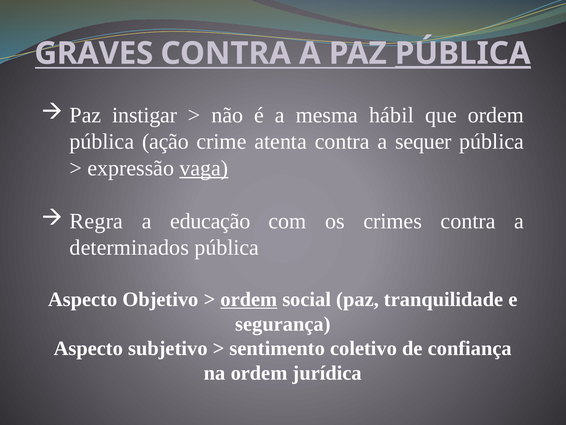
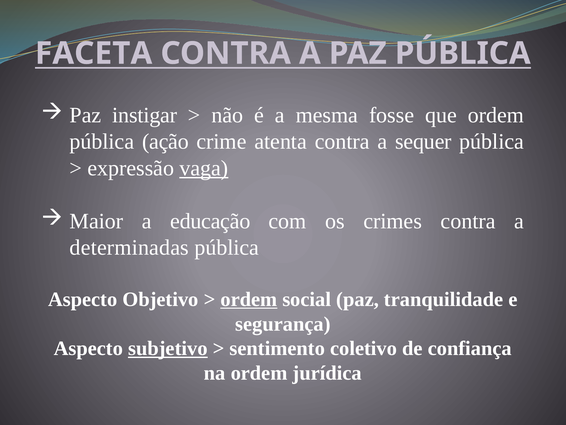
GRAVES: GRAVES -> FACETA
PÚBLICA at (463, 53) underline: present -> none
hábil: hábil -> fosse
Regra: Regra -> Maior
determinados: determinados -> determinadas
subjetivo underline: none -> present
